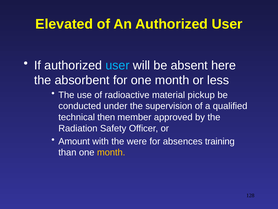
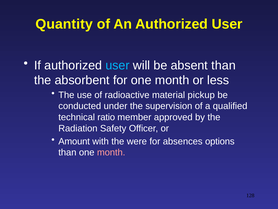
Elevated: Elevated -> Quantity
absent here: here -> than
then: then -> ratio
training: training -> options
month at (111, 152) colour: yellow -> pink
